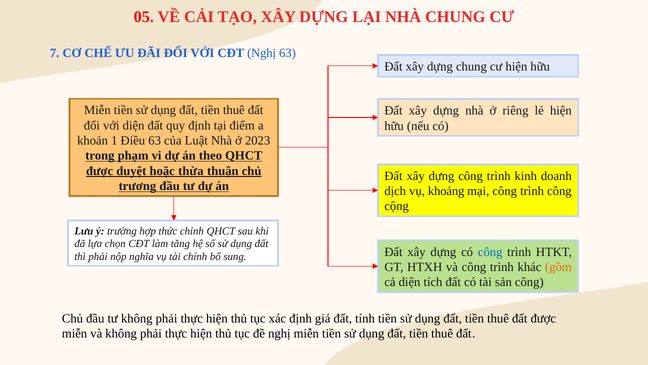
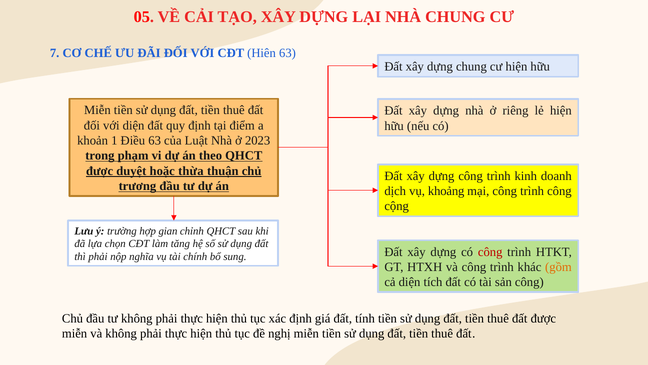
CĐT Nghị: Nghị -> Hiên
thức: thức -> gian
công at (490, 252) colour: blue -> red
